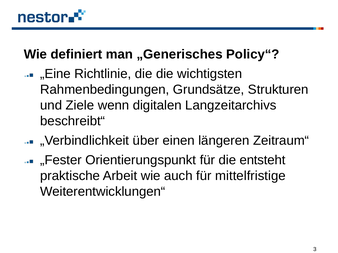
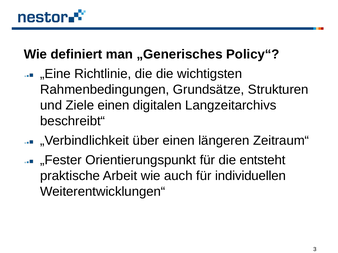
Ziele wenn: wenn -> einen
mittelfristige: mittelfristige -> individuellen
